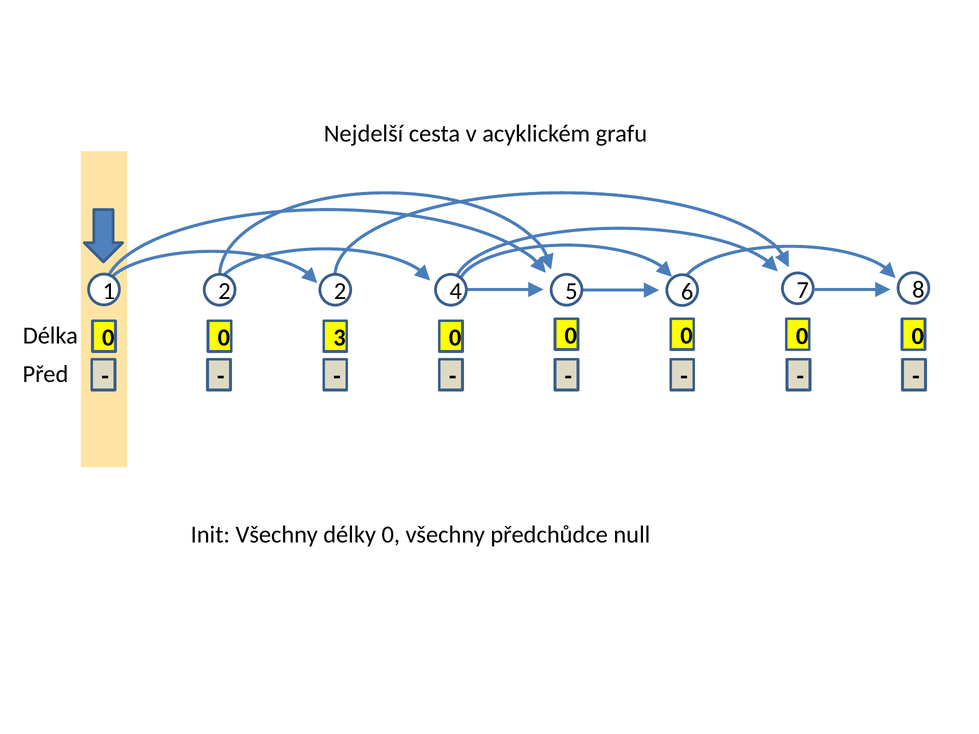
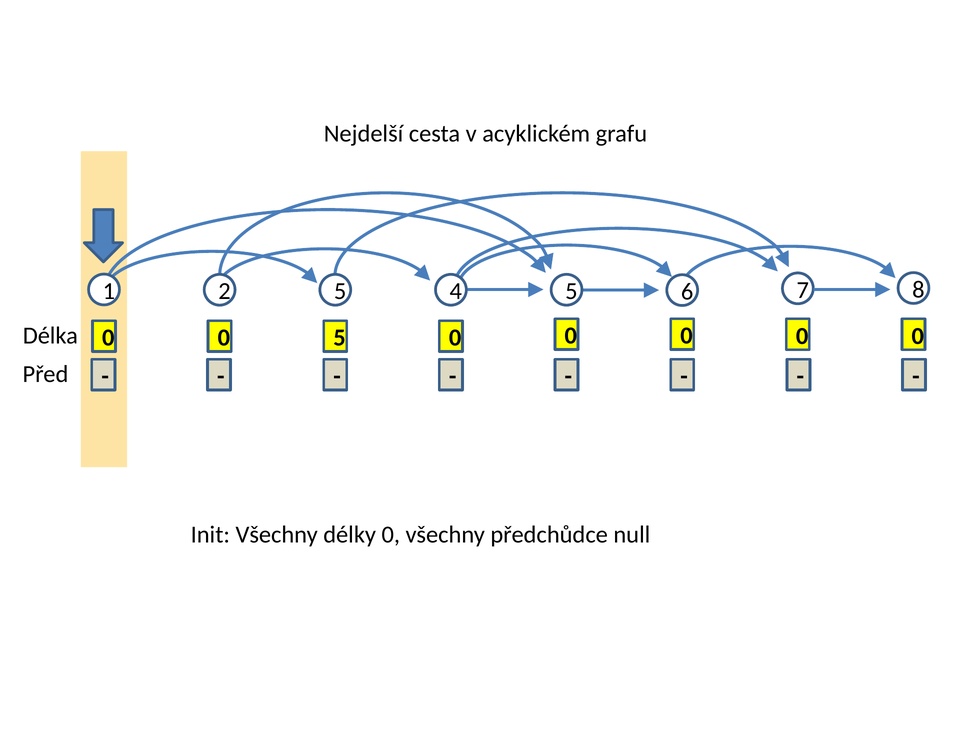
2 2: 2 -> 5
0 3: 3 -> 5
